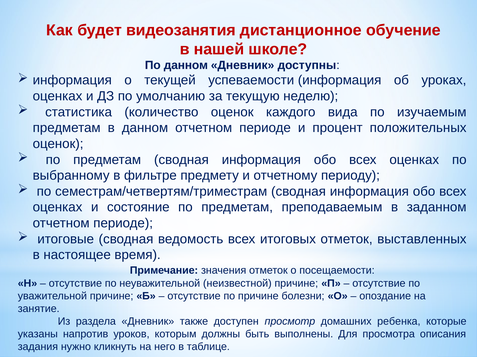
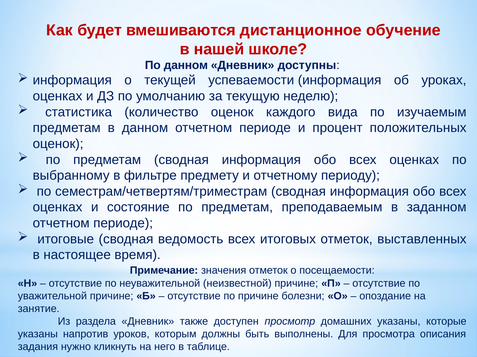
видеозанятия: видеозанятия -> вмешиваются
домашних ребенка: ребенка -> указаны
